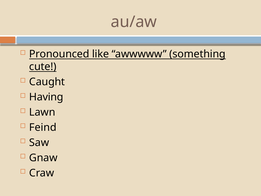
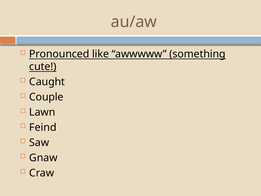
Having: Having -> Couple
